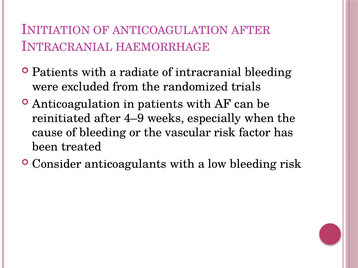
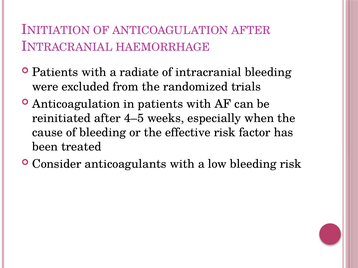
4–9: 4–9 -> 4–5
vascular: vascular -> effective
